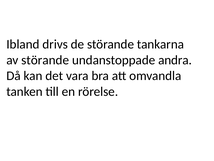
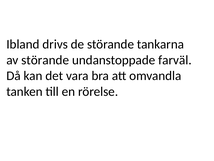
andra: andra -> farväl
